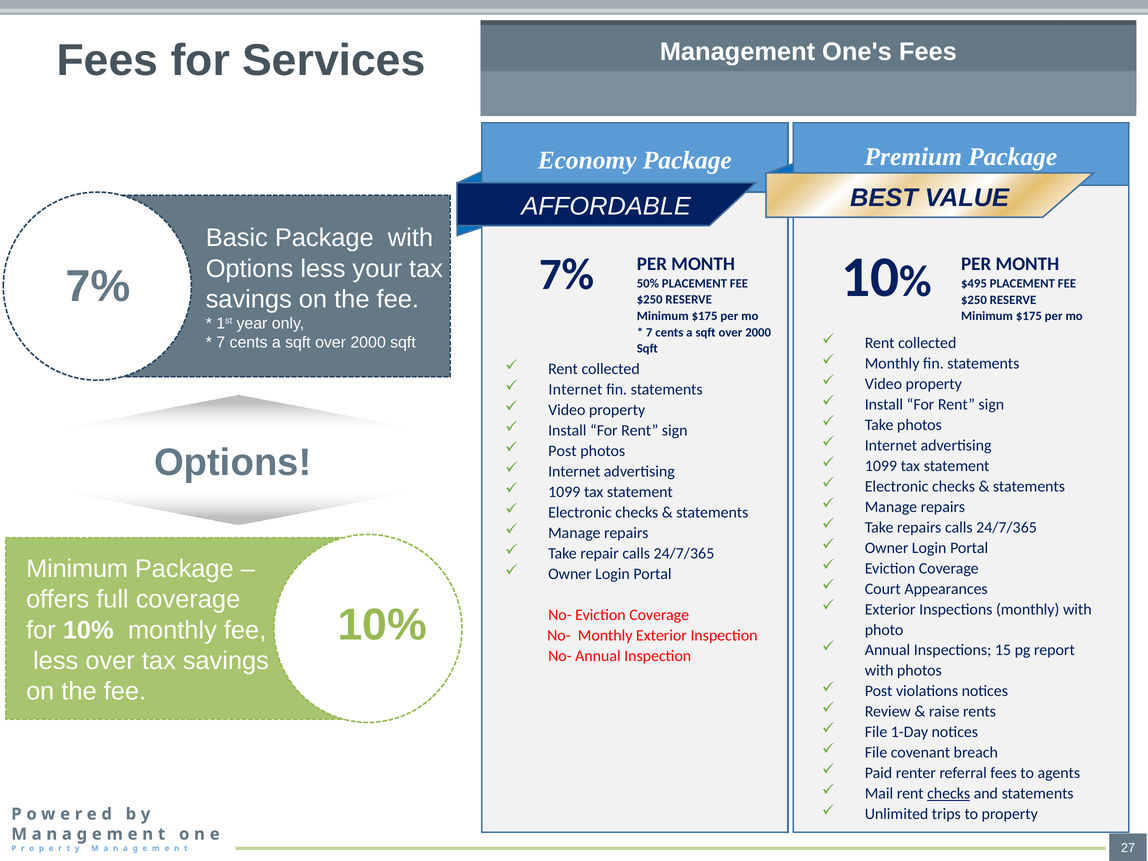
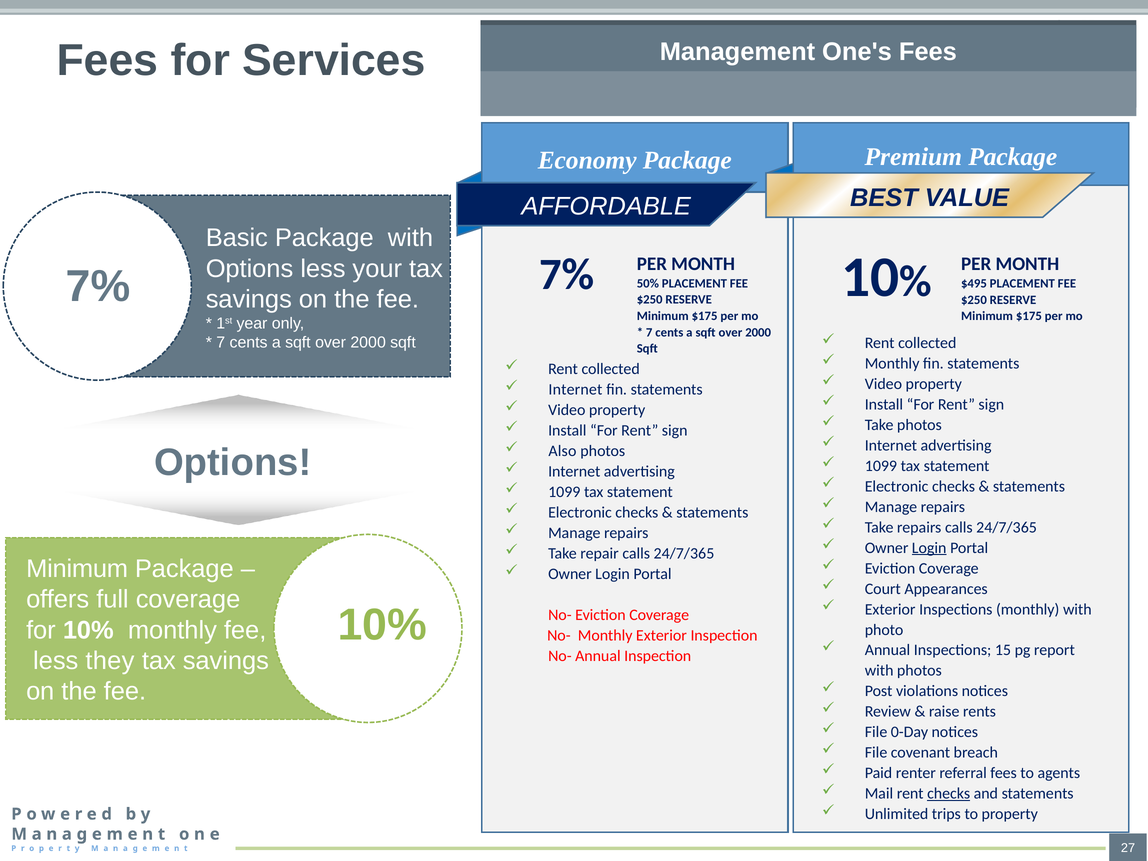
Post at (562, 451): Post -> Also
Login at (929, 548) underline: none -> present
less over: over -> they
1-Day: 1-Day -> 0-Day
